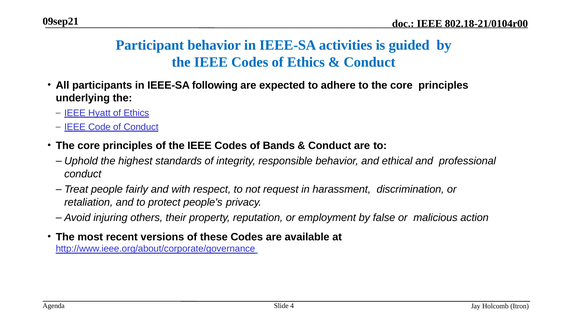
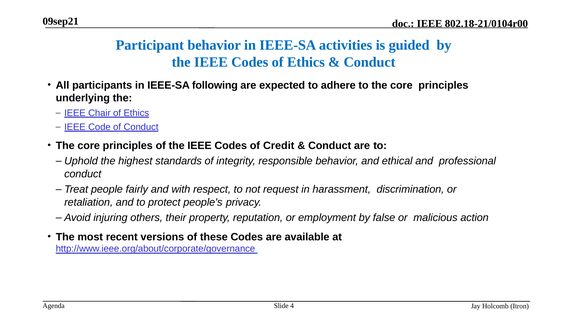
Hyatt: Hyatt -> Chair
Bands: Bands -> Credit
